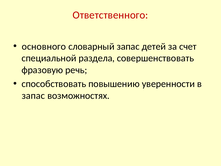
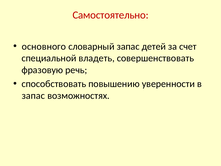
Ответственного: Ответственного -> Самостоятельно
раздела: раздела -> владеть
